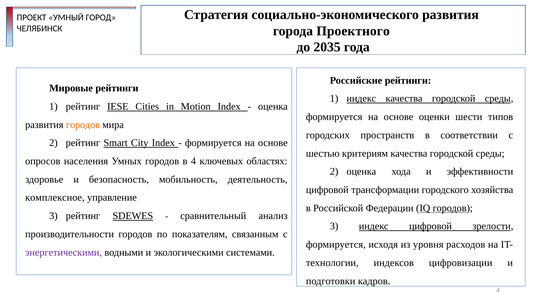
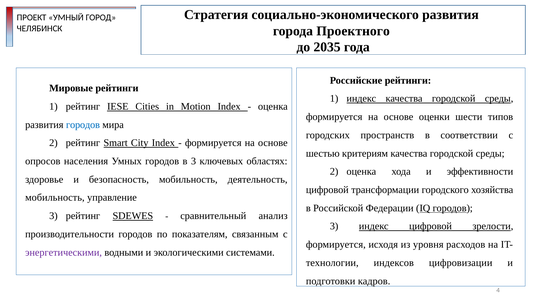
городов at (83, 125) colour: orange -> blue
в 4: 4 -> 3
комплексное at (55, 198): комплексное -> мобильность
